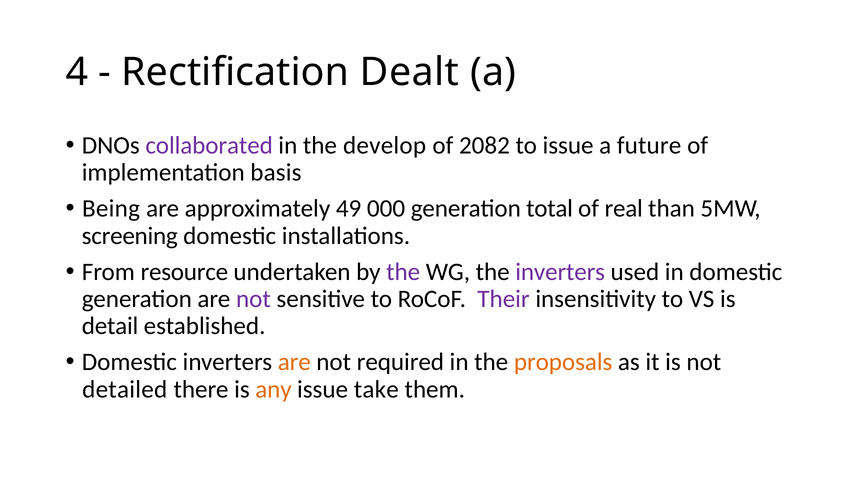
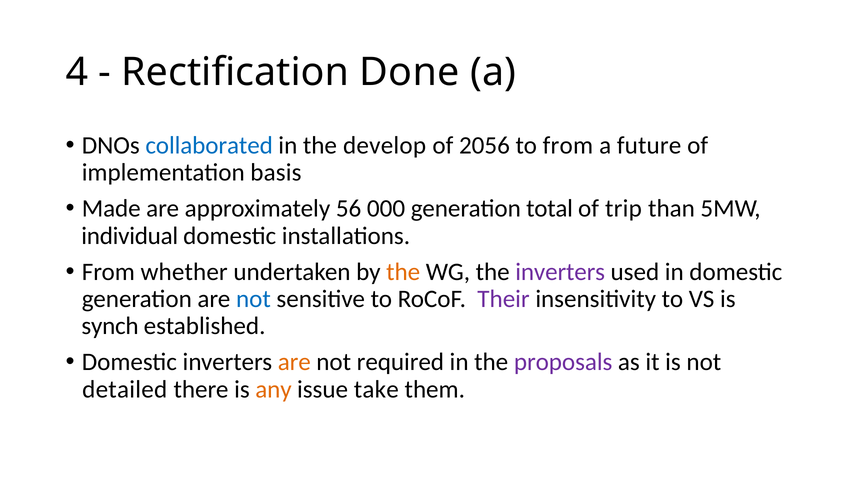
Dealt: Dealt -> Done
collaborated colour: purple -> blue
2082: 2082 -> 2056
to issue: issue -> from
Being: Being -> Made
49: 49 -> 56
real: real -> trip
screening: screening -> individual
resource: resource -> whether
the at (403, 272) colour: purple -> orange
not at (253, 299) colour: purple -> blue
detail: detail -> synch
proposals colour: orange -> purple
